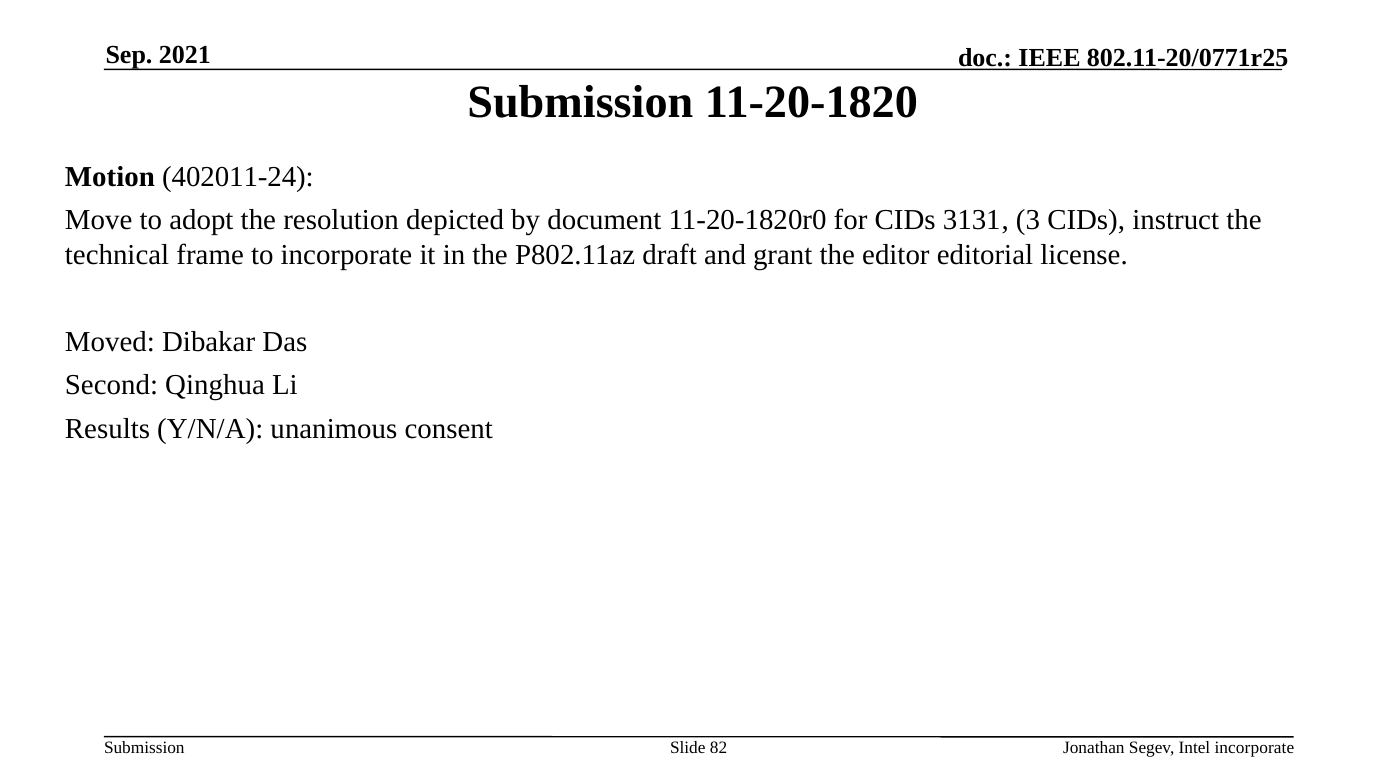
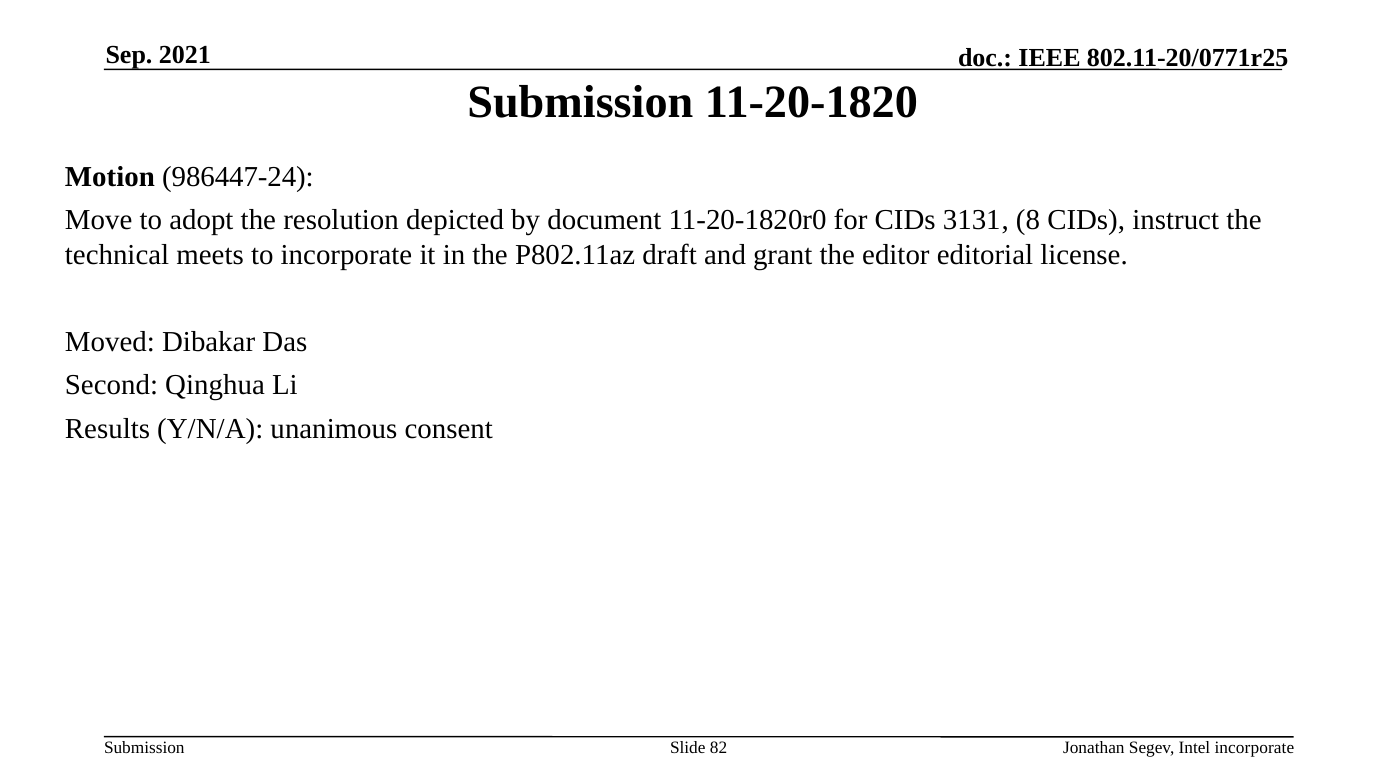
402011-24: 402011-24 -> 986447-24
3: 3 -> 8
frame: frame -> meets
